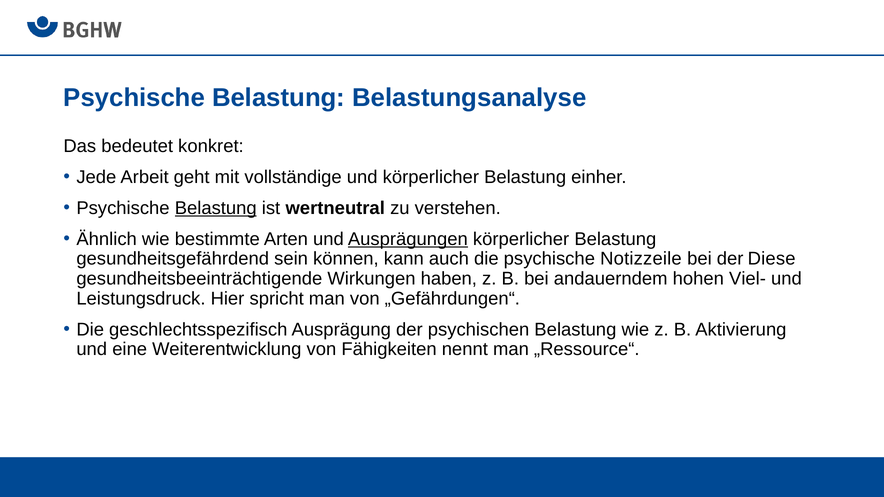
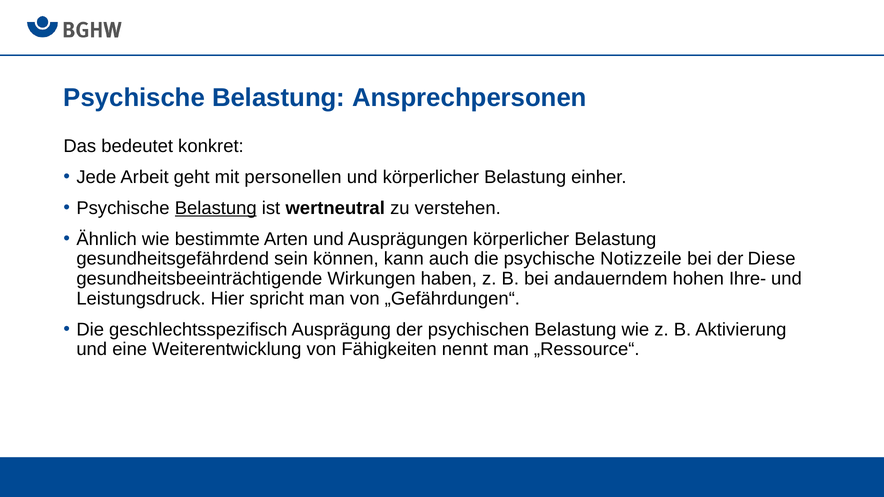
Belastungsanalyse: Belastungsanalyse -> Ansprechpersonen
vollständige: vollständige -> personellen
Ausprägungen underline: present -> none
Viel-: Viel- -> Ihre-
